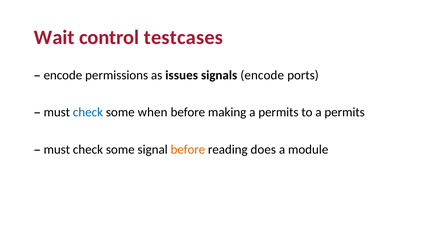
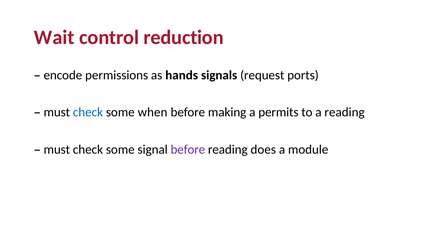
testcases: testcases -> reduction
issues: issues -> hands
signals encode: encode -> request
to a permits: permits -> reading
before at (188, 150) colour: orange -> purple
